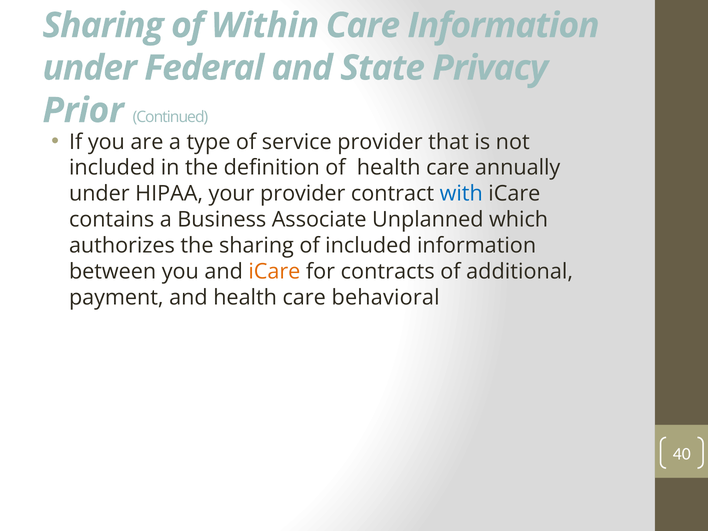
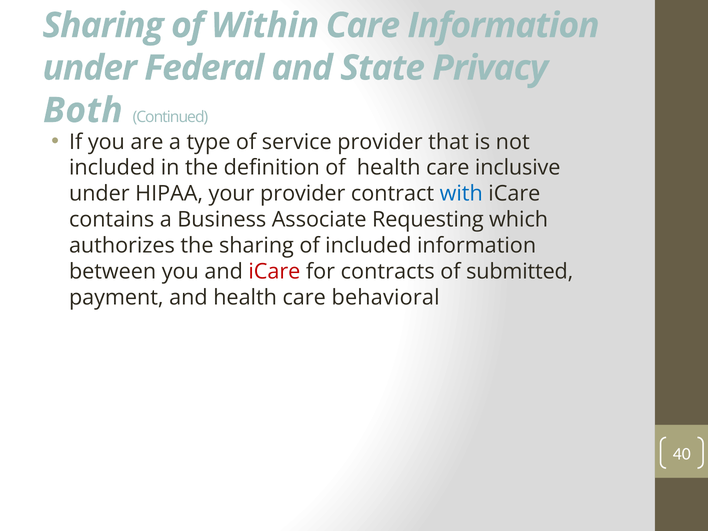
Prior: Prior -> Both
annually: annually -> inclusive
Unplanned: Unplanned -> Requesting
iCare at (274, 272) colour: orange -> red
additional: additional -> submitted
